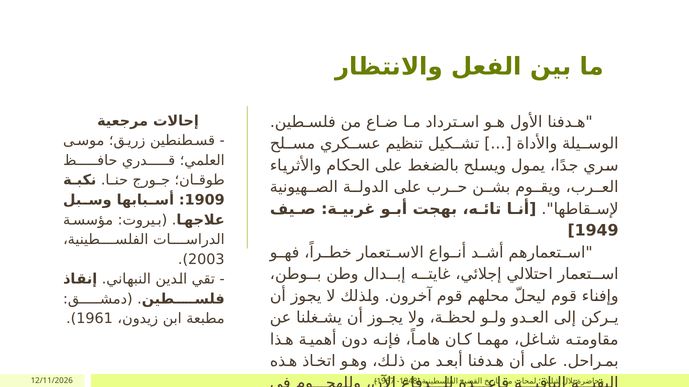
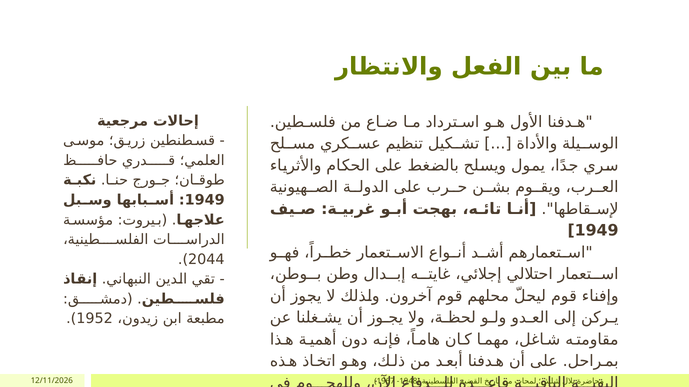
1909 at (205, 200): 1909 -> 1949
2003: 2003 -> 2044
1961: 1961 -> 1952
